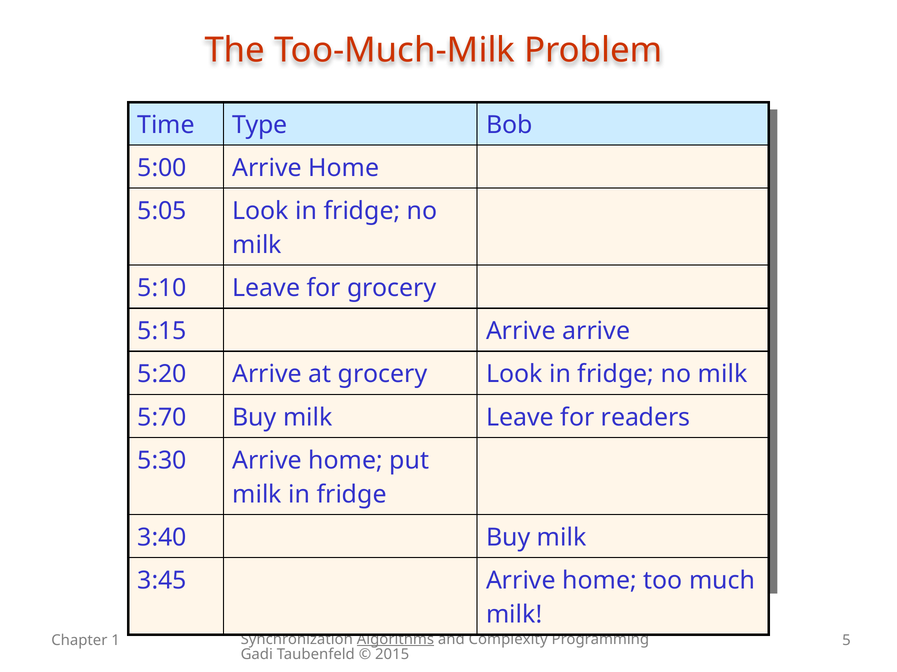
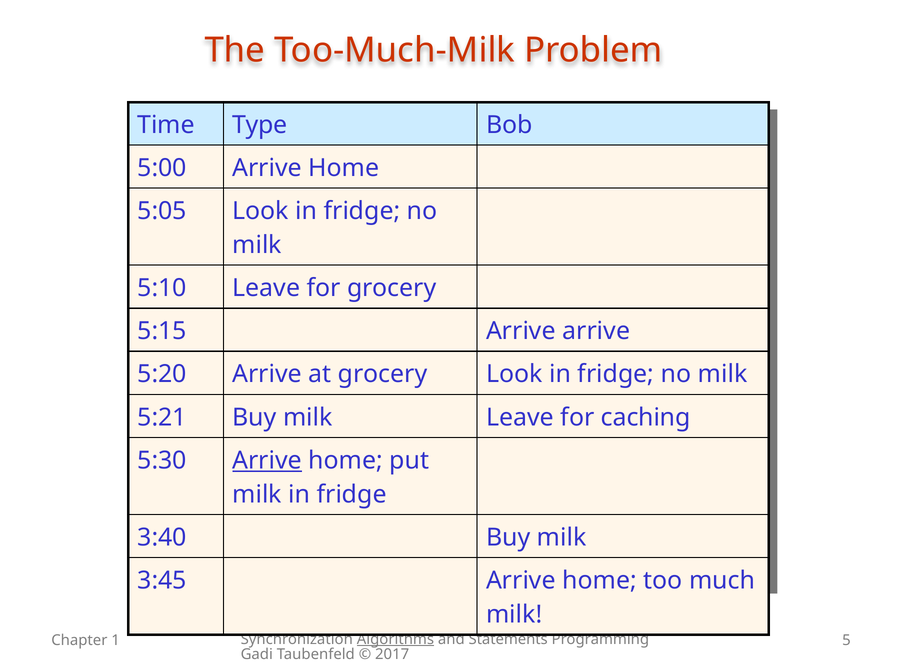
5:70: 5:70 -> 5:21
readers: readers -> caching
Arrive at (267, 461) underline: none -> present
Complexity: Complexity -> Statements
2015: 2015 -> 2017
